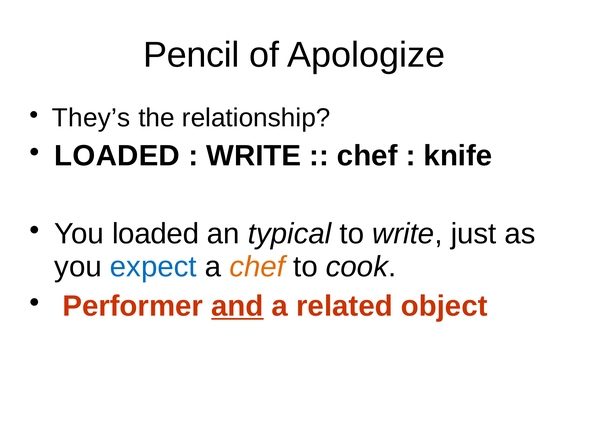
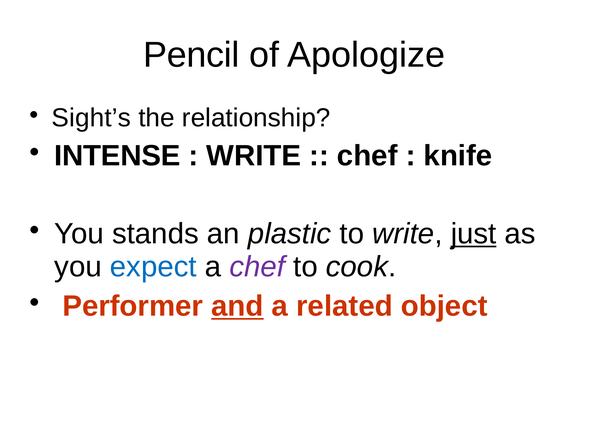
They’s: They’s -> Sight’s
LOADED at (117, 156): LOADED -> INTENSE
You loaded: loaded -> stands
typical: typical -> plastic
just underline: none -> present
chef at (257, 267) colour: orange -> purple
